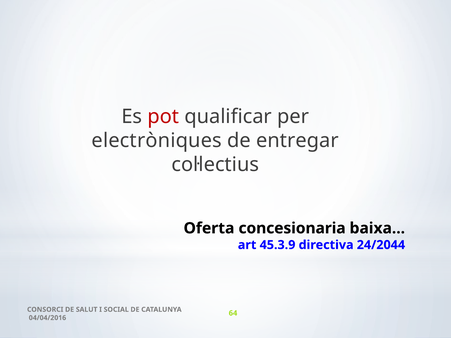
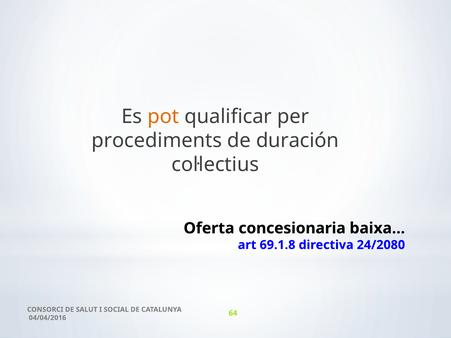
pot colour: red -> orange
electròniques: electròniques -> procediments
entregar: entregar -> duración
45.3.9: 45.3.9 -> 69.1.8
24/2044: 24/2044 -> 24/2080
